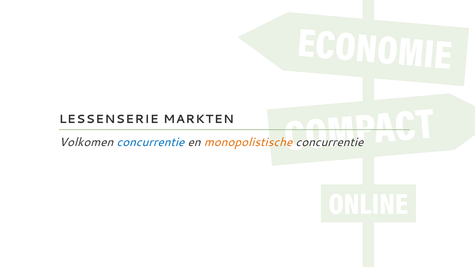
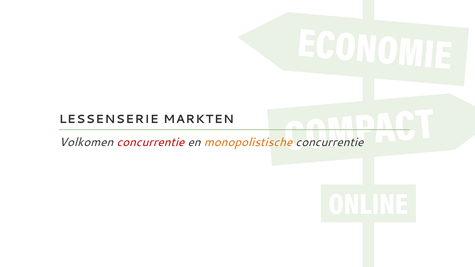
concurrentie at (150, 142) colour: blue -> red
